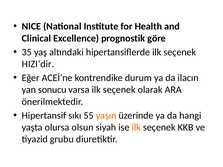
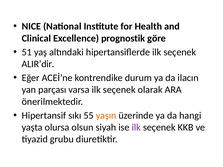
35: 35 -> 51
HIZI’dir: HIZI’dir -> ALIR’dir
sonucu: sonucu -> parçası
ilk at (136, 128) colour: orange -> purple
